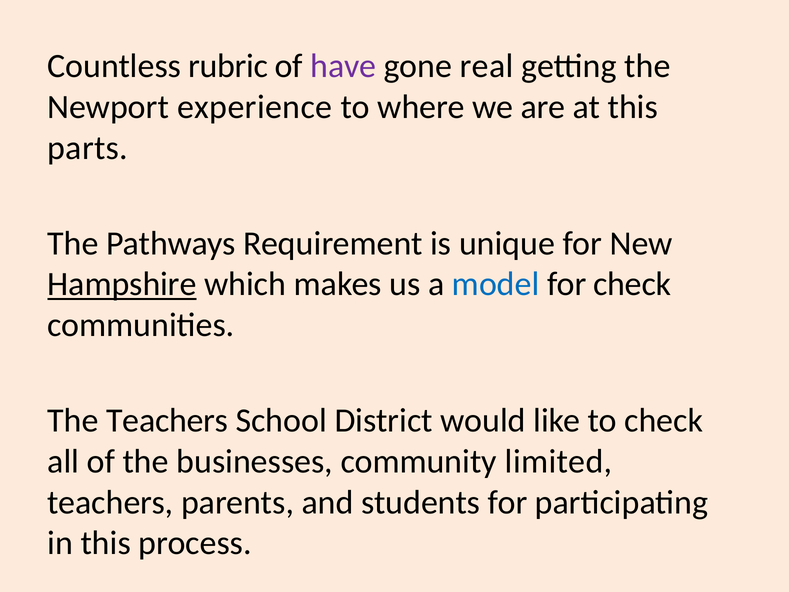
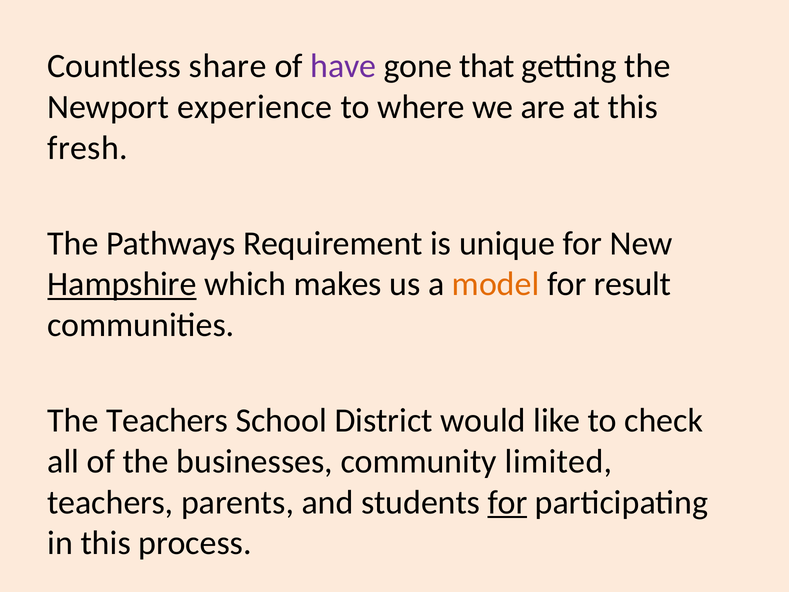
rubric: rubric -> share
real: real -> that
parts: parts -> fresh
model colour: blue -> orange
for check: check -> result
for at (508, 502) underline: none -> present
